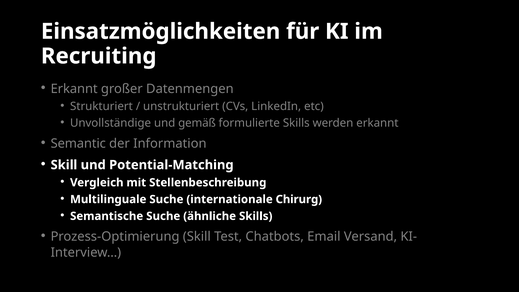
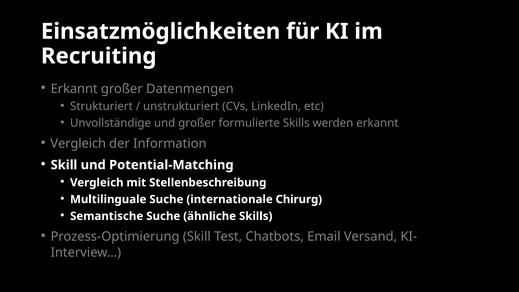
und gemäß: gemäß -> großer
Semantic at (78, 144): Semantic -> Vergleich
